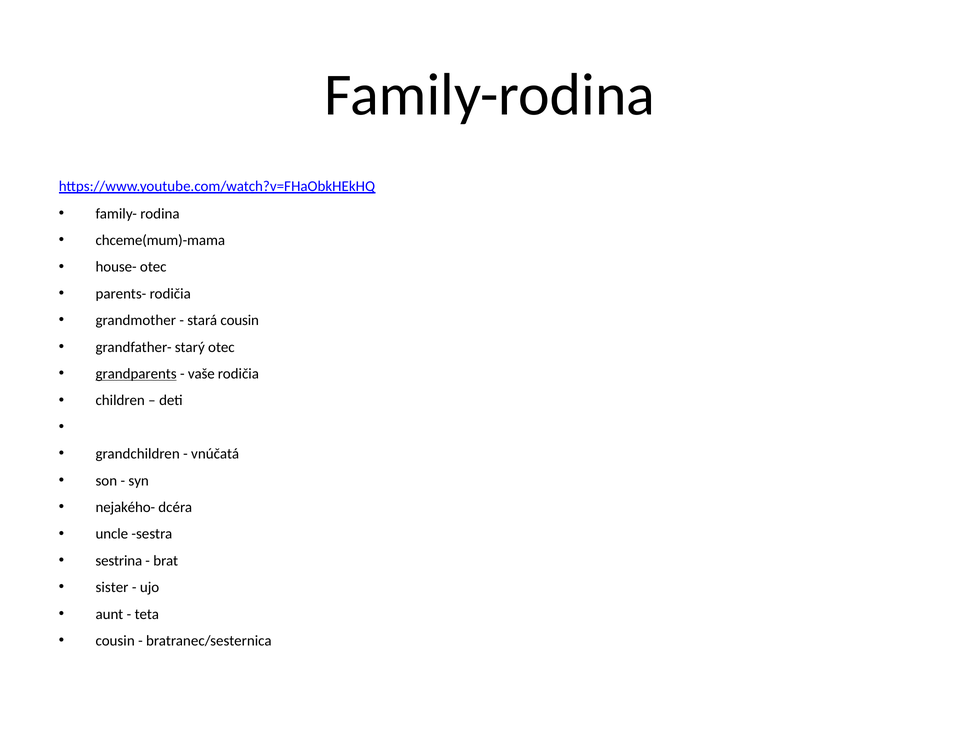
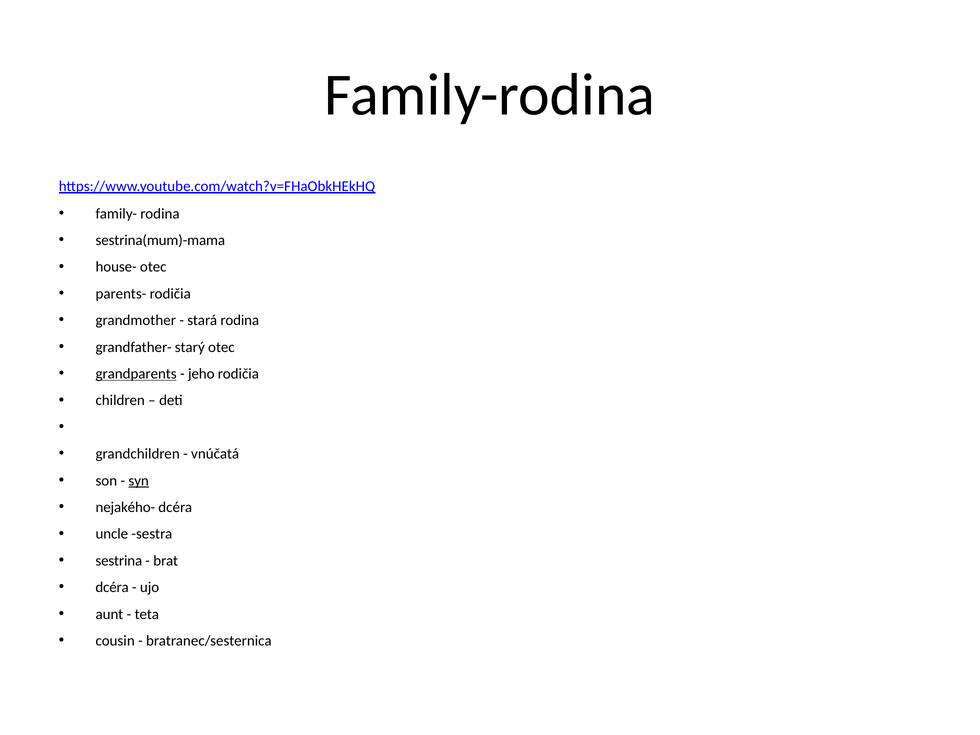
chceme(mum)-mama: chceme(mum)-mama -> sestrina(mum)-mama
stará cousin: cousin -> rodina
vaše: vaše -> jeho
syn underline: none -> present
sister at (112, 587): sister -> dcéra
